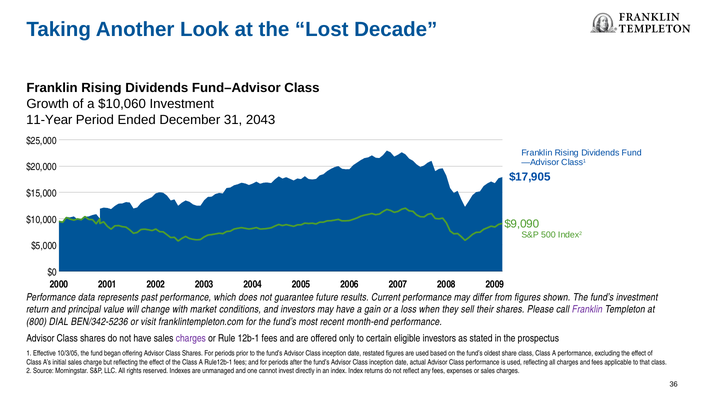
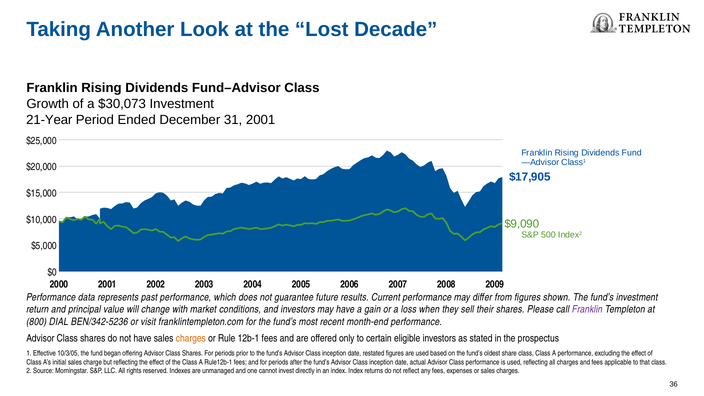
$10,060: $10,060 -> $30,073
11-Year: 11-Year -> 21-Year
31 2043: 2043 -> 2001
charges at (191, 339) colour: purple -> orange
